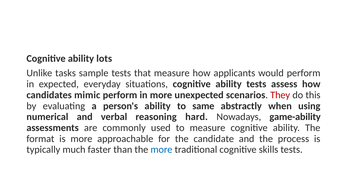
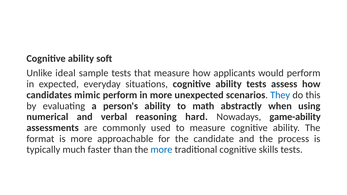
lots: lots -> soft
tasks: tasks -> ideal
They colour: red -> blue
same: same -> math
